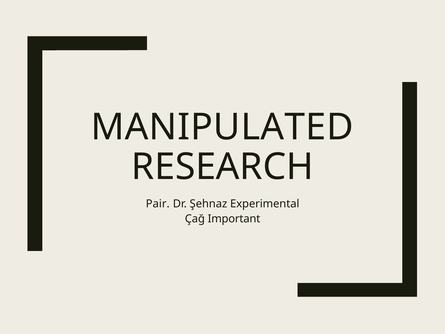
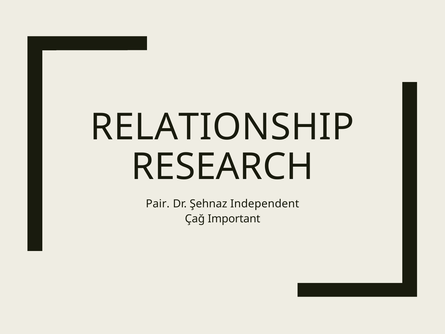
MANIPULATED: MANIPULATED -> RELATIONSHIP
Experimental: Experimental -> Independent
